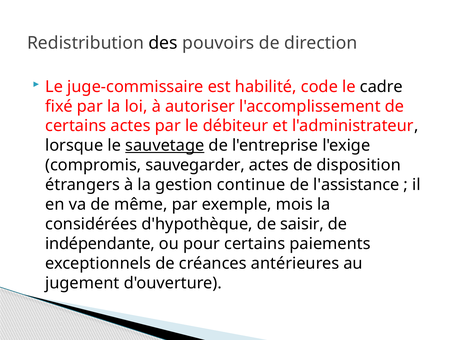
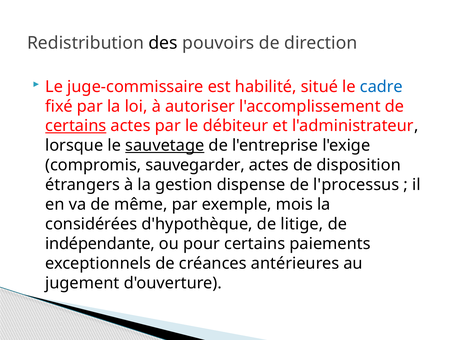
code: code -> situé
cadre colour: black -> blue
certains at (76, 126) underline: none -> present
continue: continue -> dispense
l'assistance: l'assistance -> l'processus
saisir: saisir -> litige
